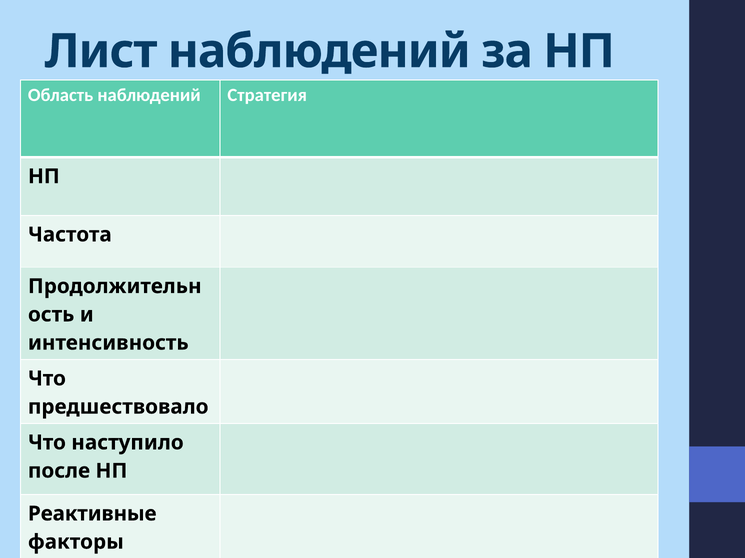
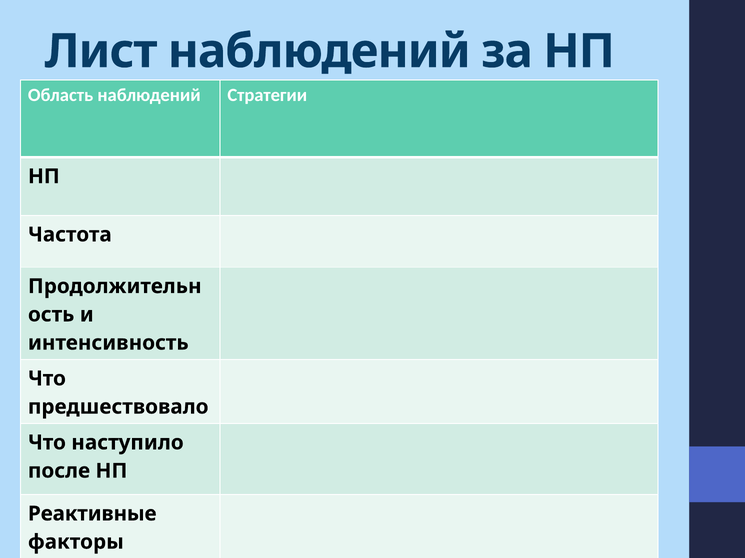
Стратегия: Стратегия -> Стратегии
